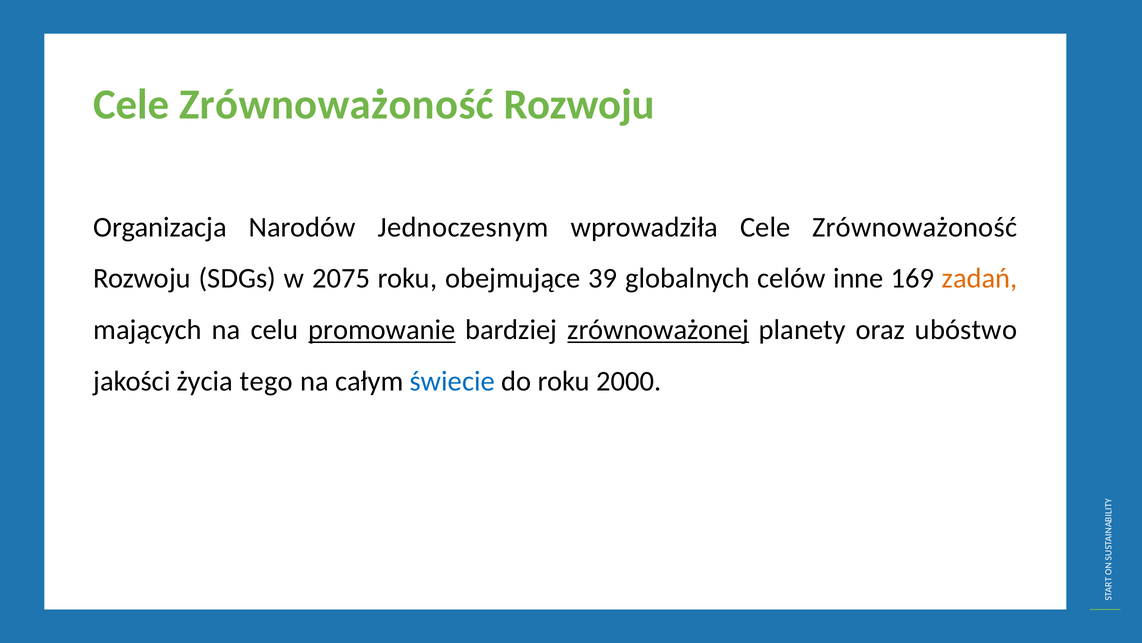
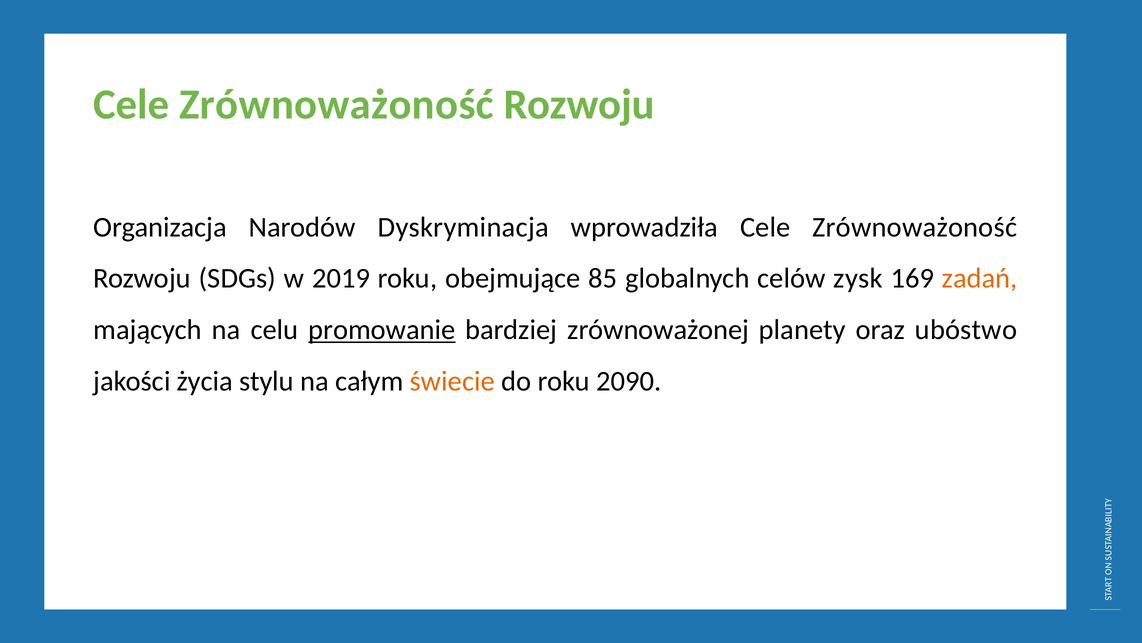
Jednoczesnym: Jednoczesnym -> Dyskryminacja
2075: 2075 -> 2019
39: 39 -> 85
inne: inne -> zysk
zrównoważonej underline: present -> none
tego: tego -> stylu
świecie colour: blue -> orange
2000: 2000 -> 2090
